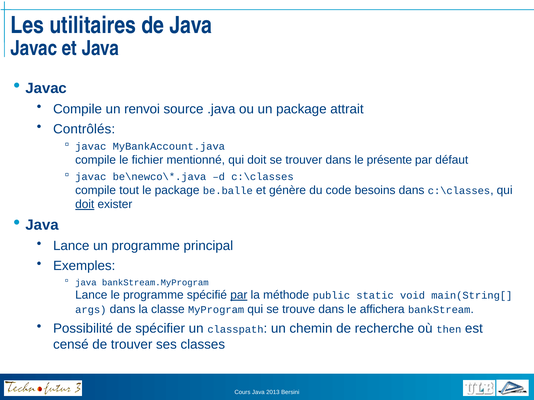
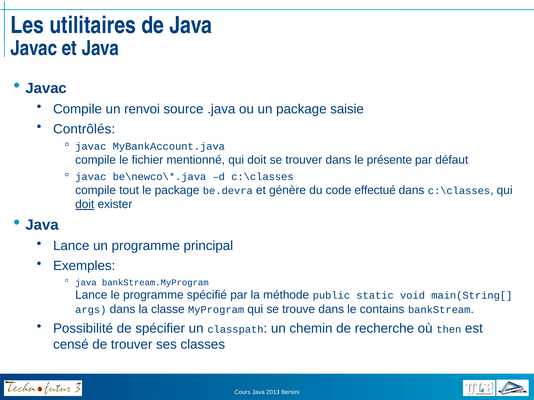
attrait: attrait -> saisie
be.balle: be.balle -> be.devra
besoins: besoins -> effectué
par at (239, 295) underline: present -> none
affichera: affichera -> contains
